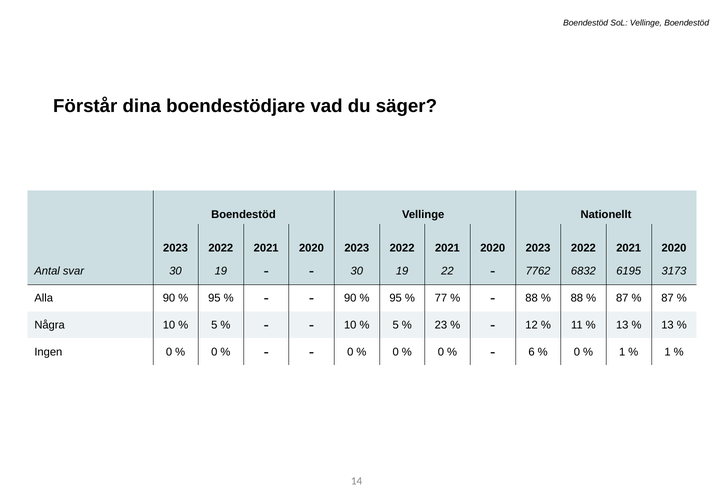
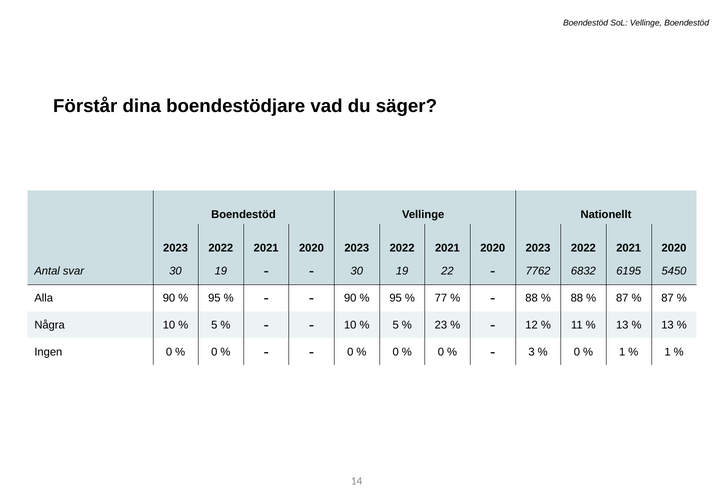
3173: 3173 -> 5450
6: 6 -> 3
